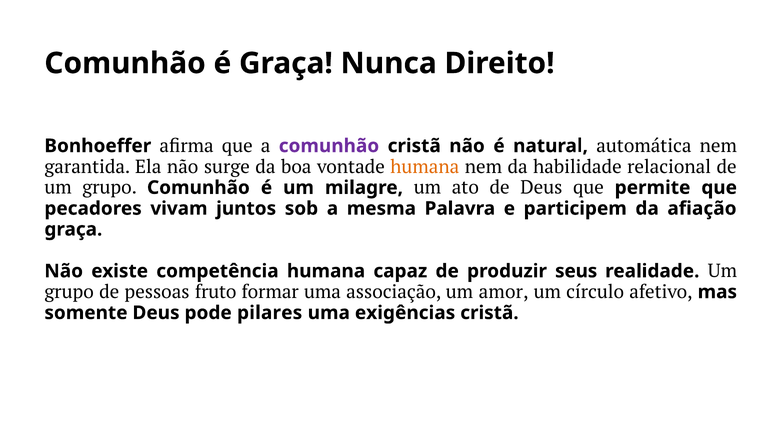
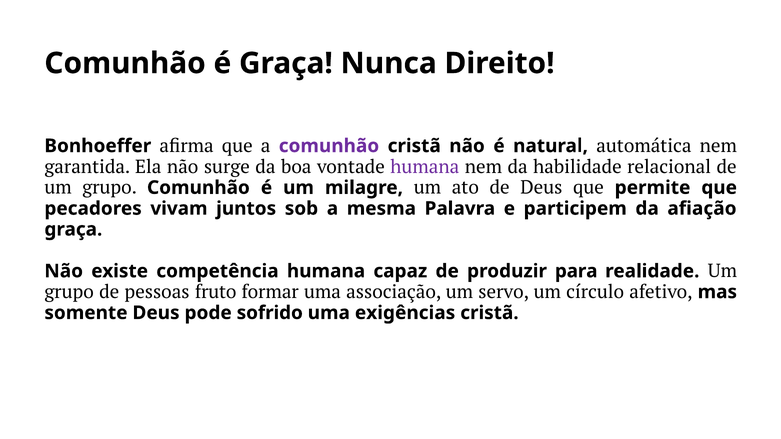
humana at (425, 167) colour: orange -> purple
seus: seus -> para
amor: amor -> servo
pilares: pilares -> sofrido
